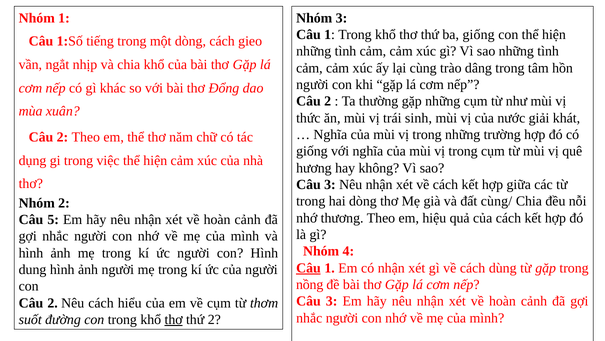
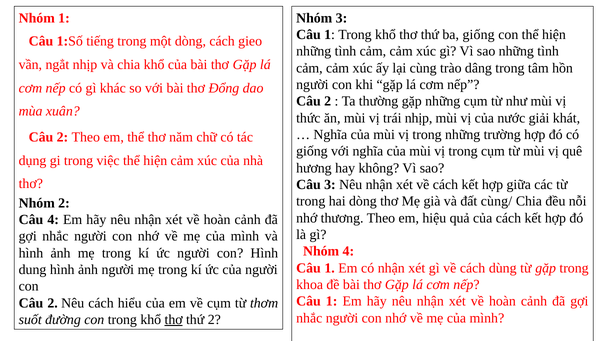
trái sinh: sinh -> nhịp
Câu 5: 5 -> 4
Câu at (308, 267) underline: present -> none
nồng: nồng -> khoa
3 at (332, 301): 3 -> 1
